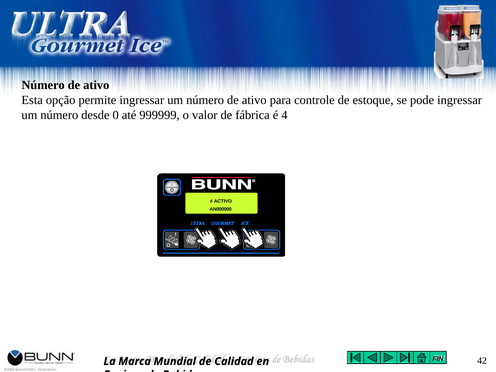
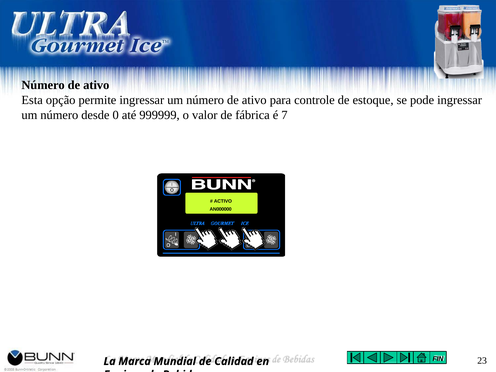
4: 4 -> 7
42: 42 -> 23
